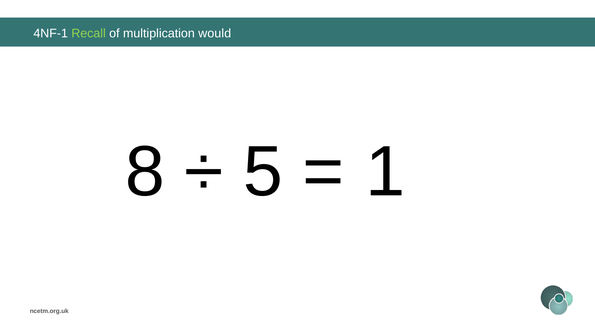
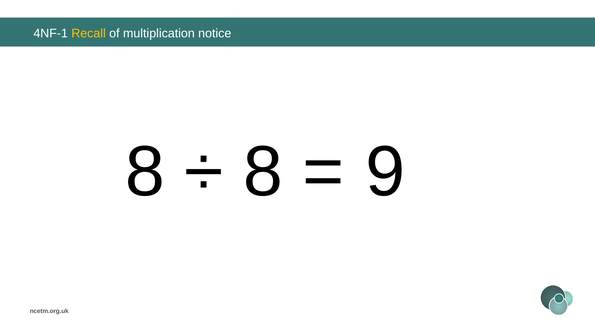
Recall colour: light green -> yellow
would: would -> notice
5 at (263, 172): 5 -> 8
1: 1 -> 9
